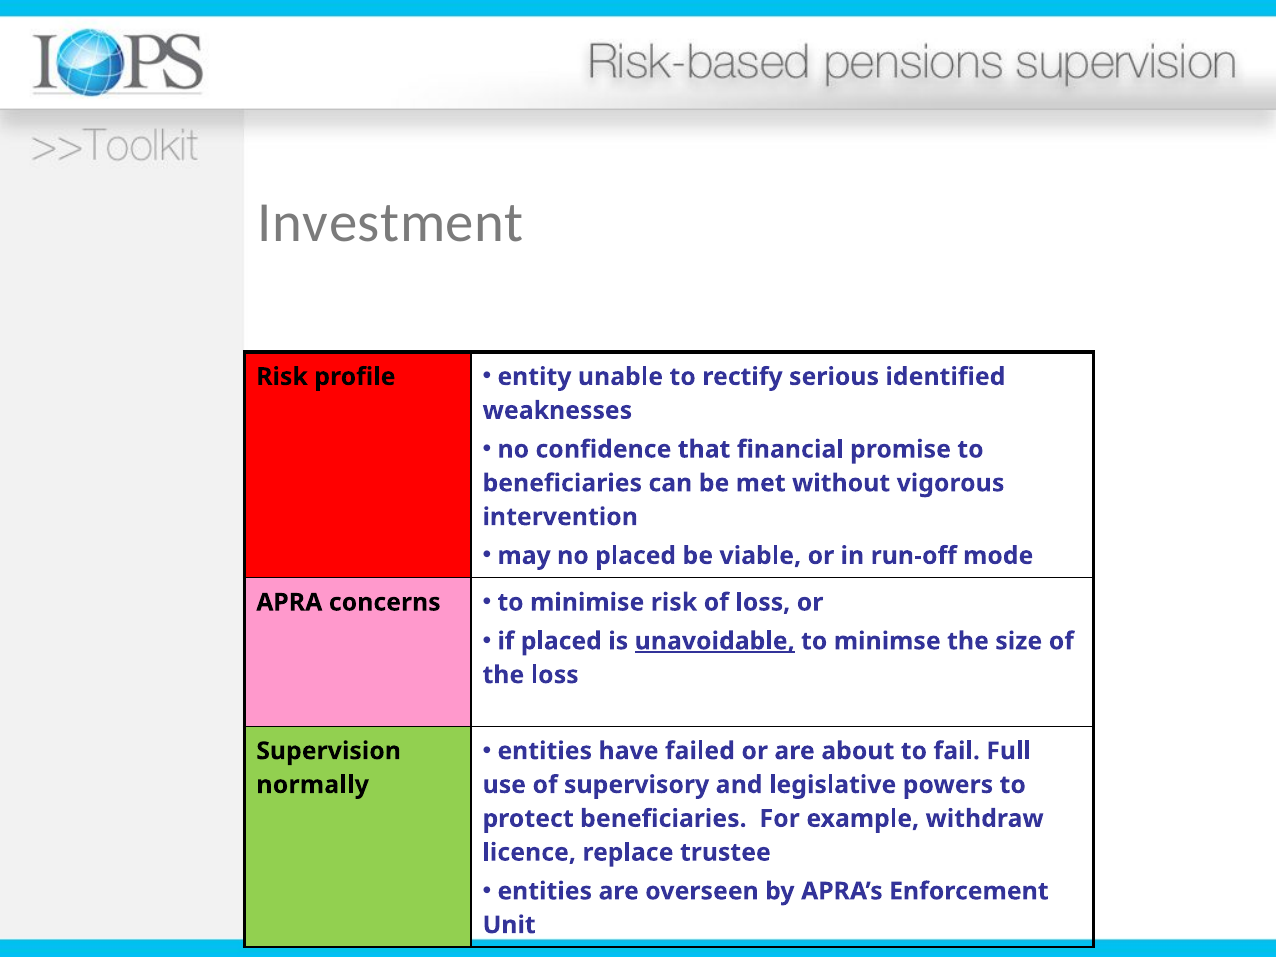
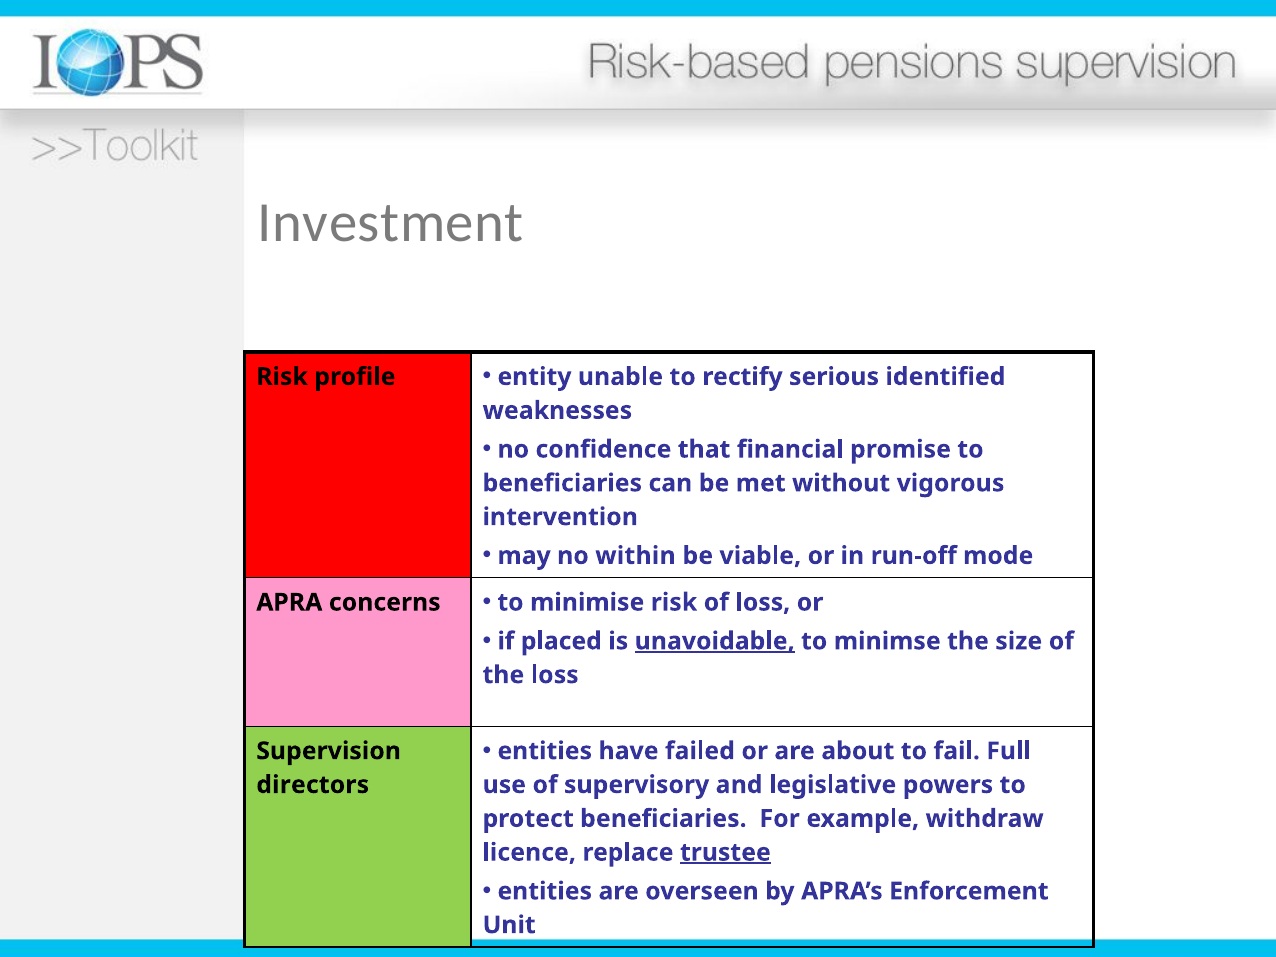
no placed: placed -> within
normally: normally -> directors
trustee underline: none -> present
